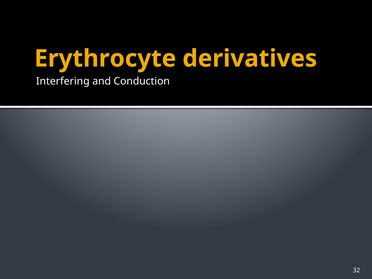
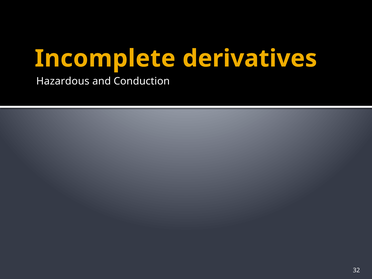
Erythrocyte: Erythrocyte -> Incomplete
Interfering: Interfering -> Hazardous
